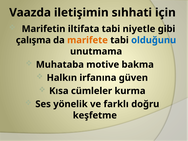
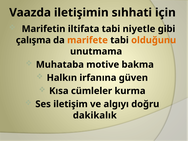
olduğunu colour: blue -> orange
yönelik: yönelik -> iletişim
farklı: farklı -> algıyı
keşfetme: keşfetme -> dakikalık
